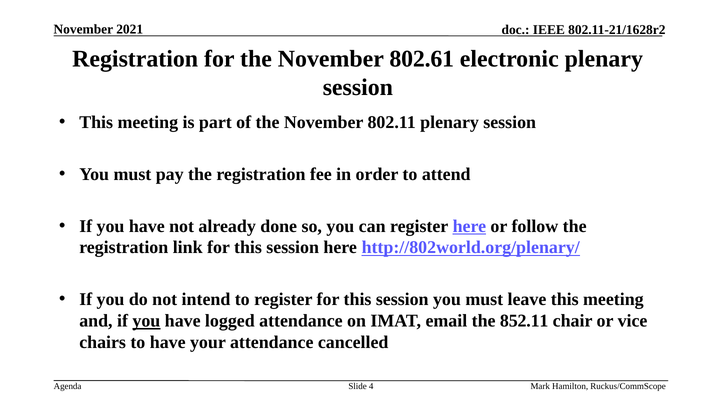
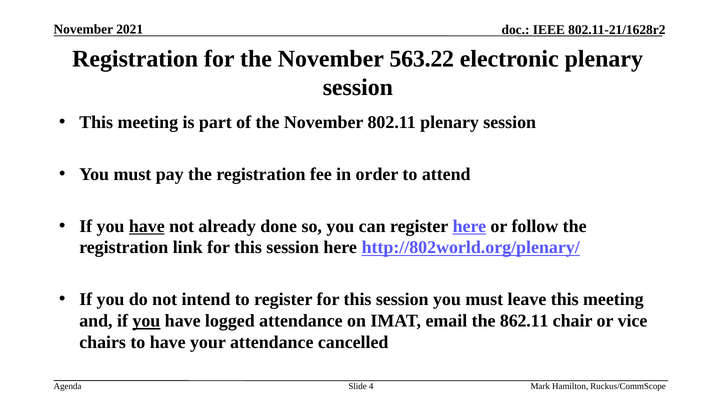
802.61: 802.61 -> 563.22
have at (147, 226) underline: none -> present
852.11: 852.11 -> 862.11
